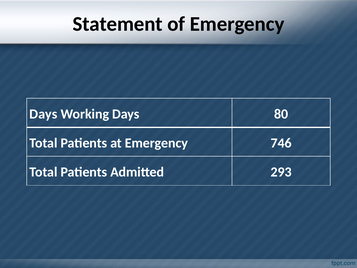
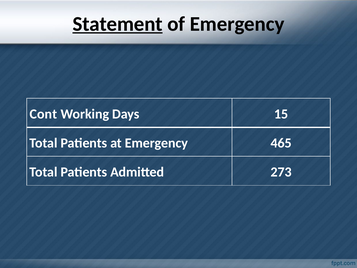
Statement underline: none -> present
Days at (43, 114): Days -> Cont
80: 80 -> 15
746: 746 -> 465
293: 293 -> 273
